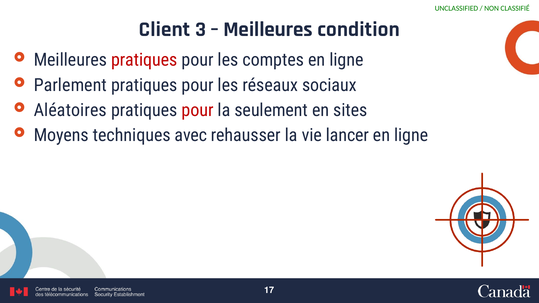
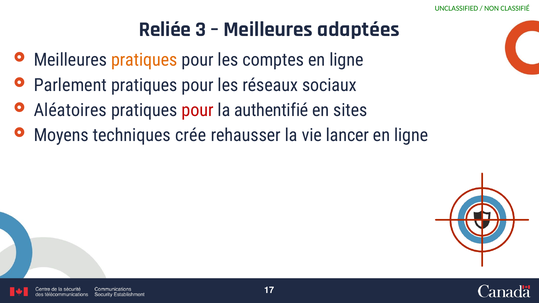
Client: Client -> Reliée
condition: condition -> adaptées
pratiques at (144, 60) colour: red -> orange
seulement: seulement -> authentifié
avec: avec -> crée
